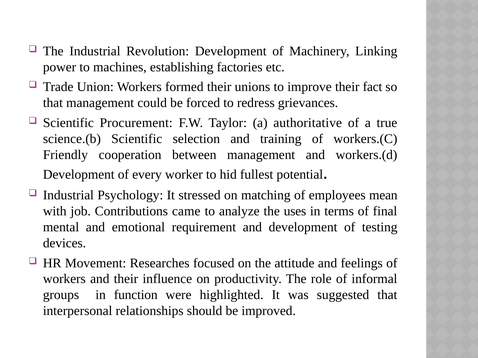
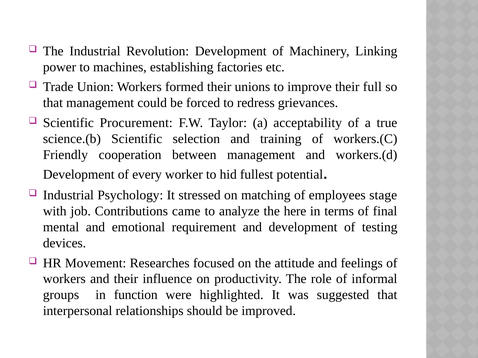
fact: fact -> full
authoritative: authoritative -> acceptability
mean: mean -> stage
uses: uses -> here
